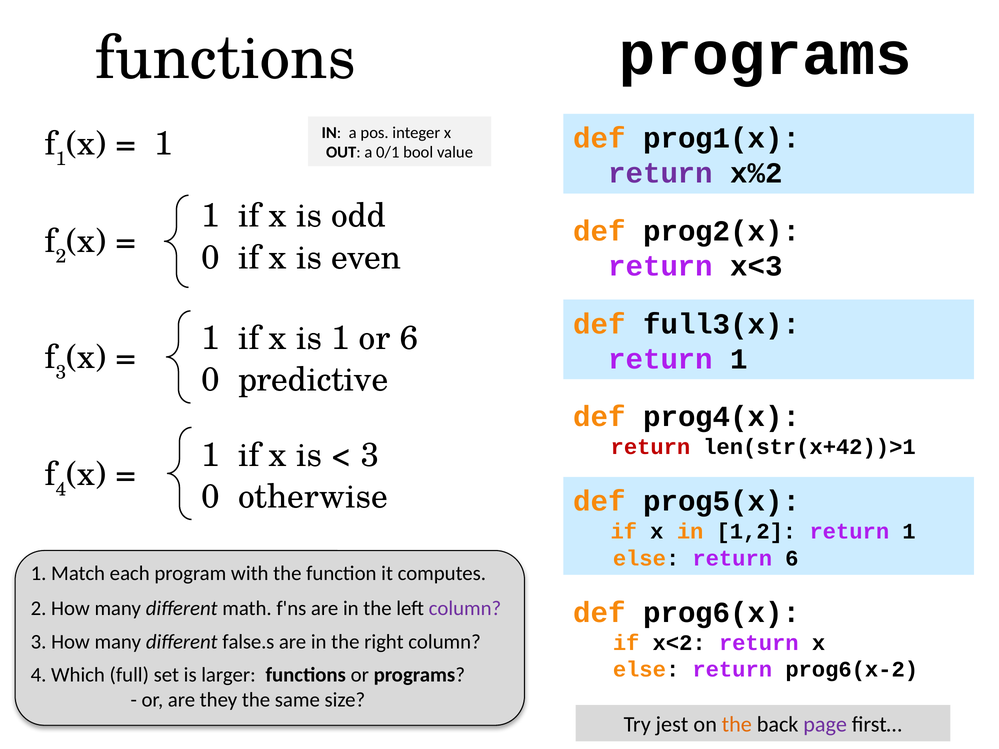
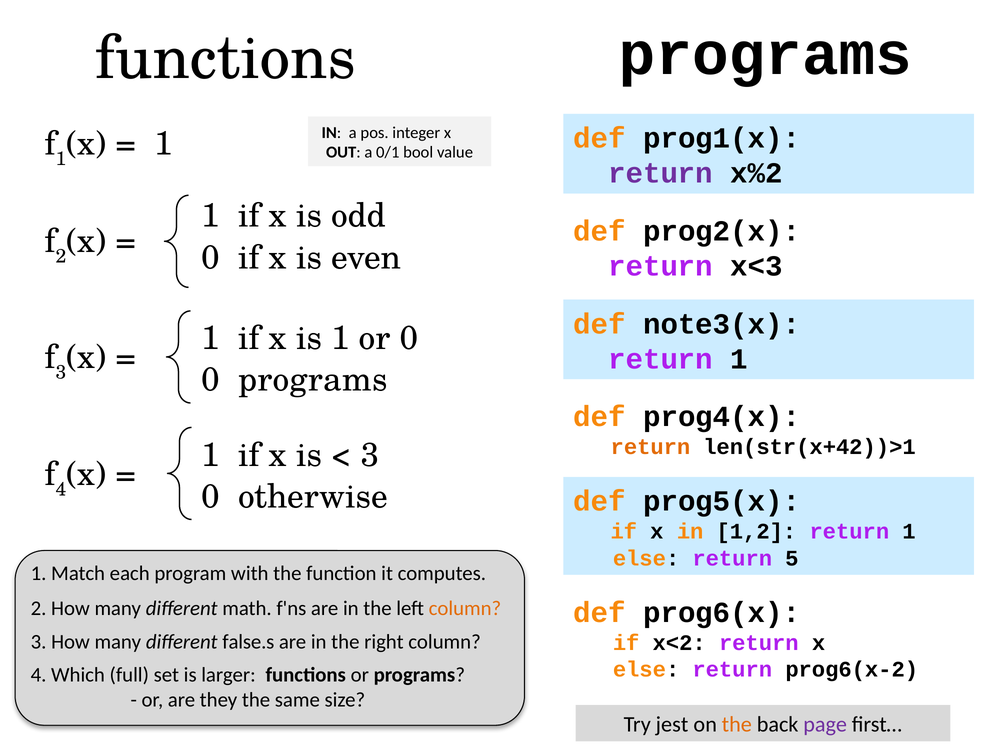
full3(x: full3(x -> note3(x
or 6: 6 -> 0
0 predictive: predictive -> programs
return at (650, 447) colour: red -> orange
return 6: 6 -> 5
column at (465, 609) colour: purple -> orange
